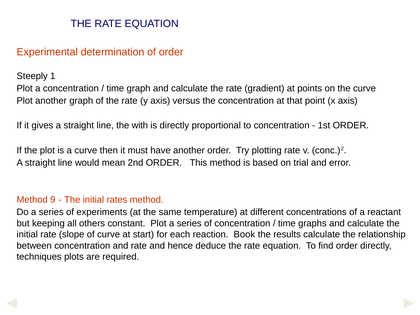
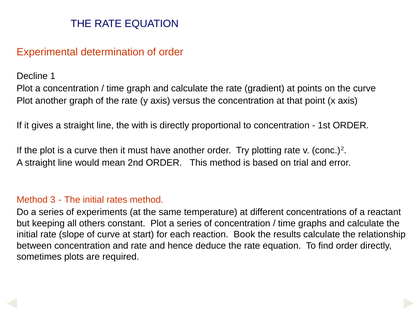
Steeply: Steeply -> Decline
9: 9 -> 3
techniques: techniques -> sometimes
